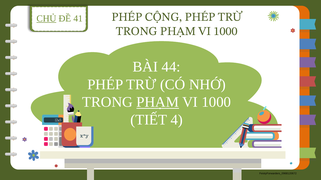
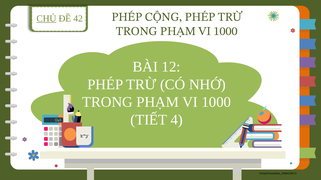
41: 41 -> 42
44: 44 -> 12
PHẠM at (158, 102) underline: present -> none
